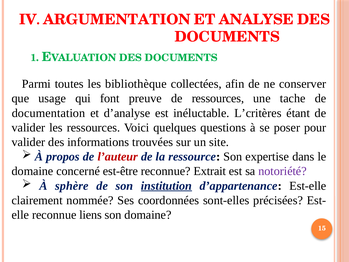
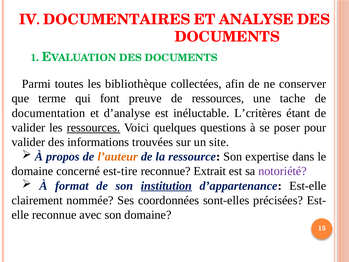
ARGUMENTATION: ARGUMENTATION -> DOCUMENTAIRES
usage: usage -> terme
ressources at (93, 127) underline: none -> present
l’auteur colour: red -> orange
est-être: est-être -> est-tire
sphère: sphère -> format
liens: liens -> avec
